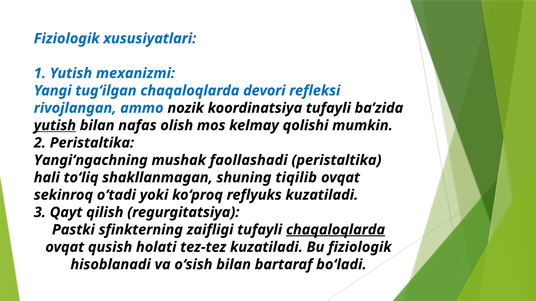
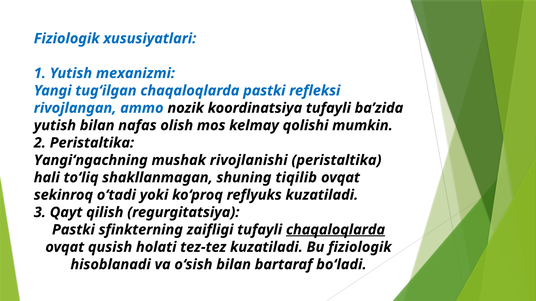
chaqaloqlarda devori: devori -> pastki
yutish at (55, 126) underline: present -> none
faollashadi: faollashadi -> rivojlanishi
